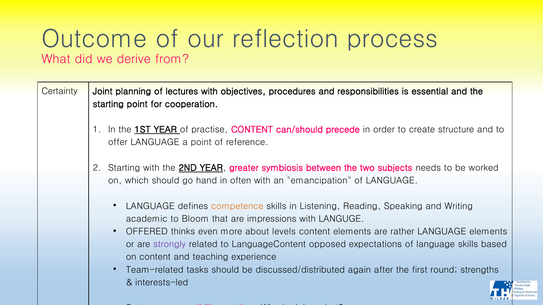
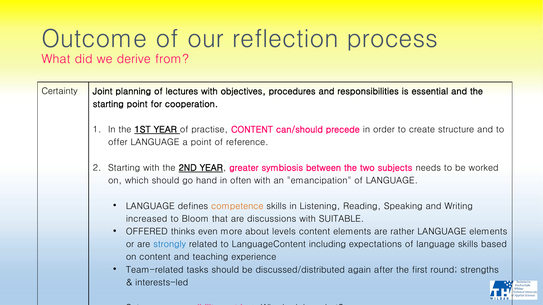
academic: academic -> increased
impressions: impressions -> discussions
LANGUGE: LANGUGE -> SUITABLE
strongly colour: purple -> blue
opposed: opposed -> including
